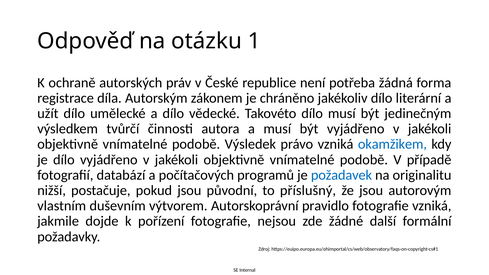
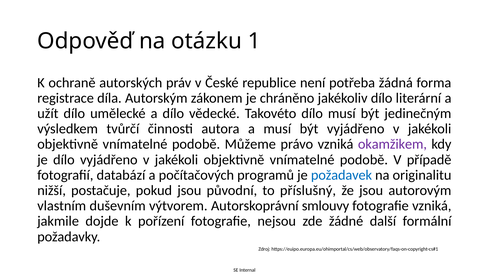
Výsledek: Výsledek -> Můžeme
okamžikem colour: blue -> purple
pravidlo: pravidlo -> smlouvy
